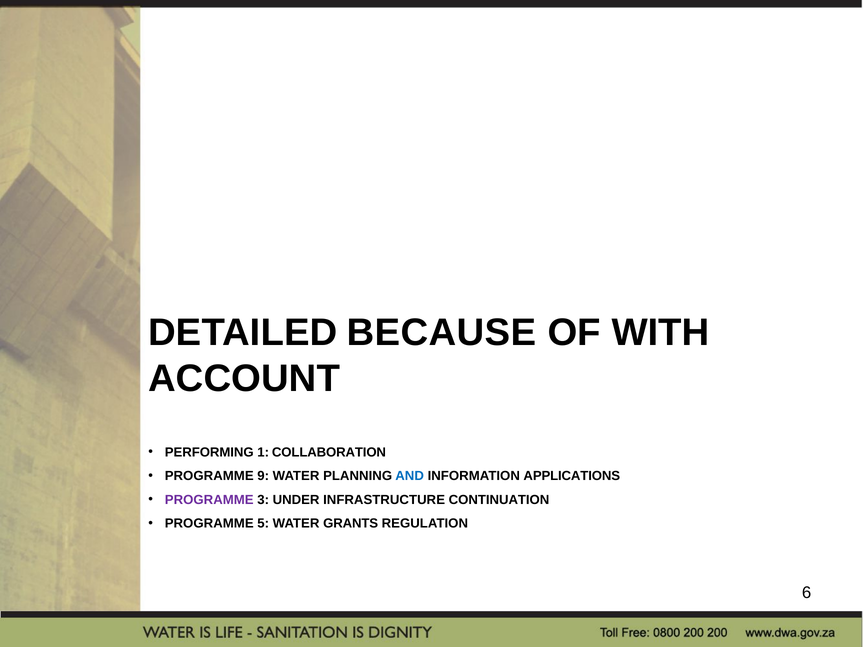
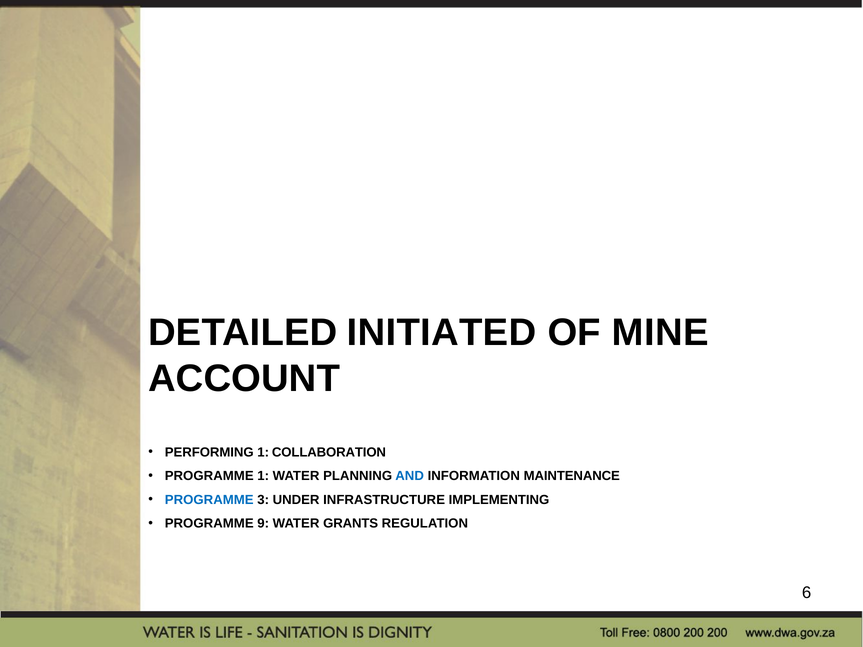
BECAUSE: BECAUSE -> INITIATED
WITH: WITH -> MINE
PROGRAMME 9: 9 -> 1
APPLICATIONS: APPLICATIONS -> MAINTENANCE
PROGRAMME at (209, 500) colour: purple -> blue
CONTINUATION: CONTINUATION -> IMPLEMENTING
5: 5 -> 9
